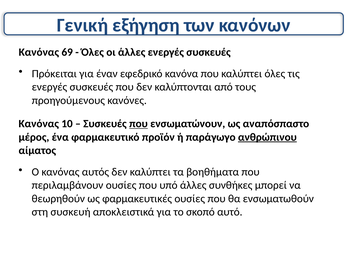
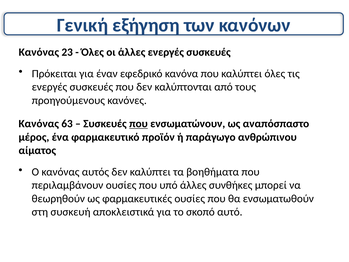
69: 69 -> 23
10: 10 -> 63
ανθρώπινου underline: present -> none
